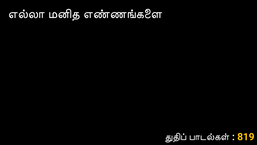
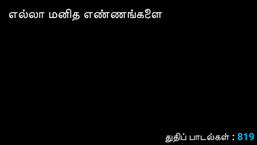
819 colour: yellow -> light blue
